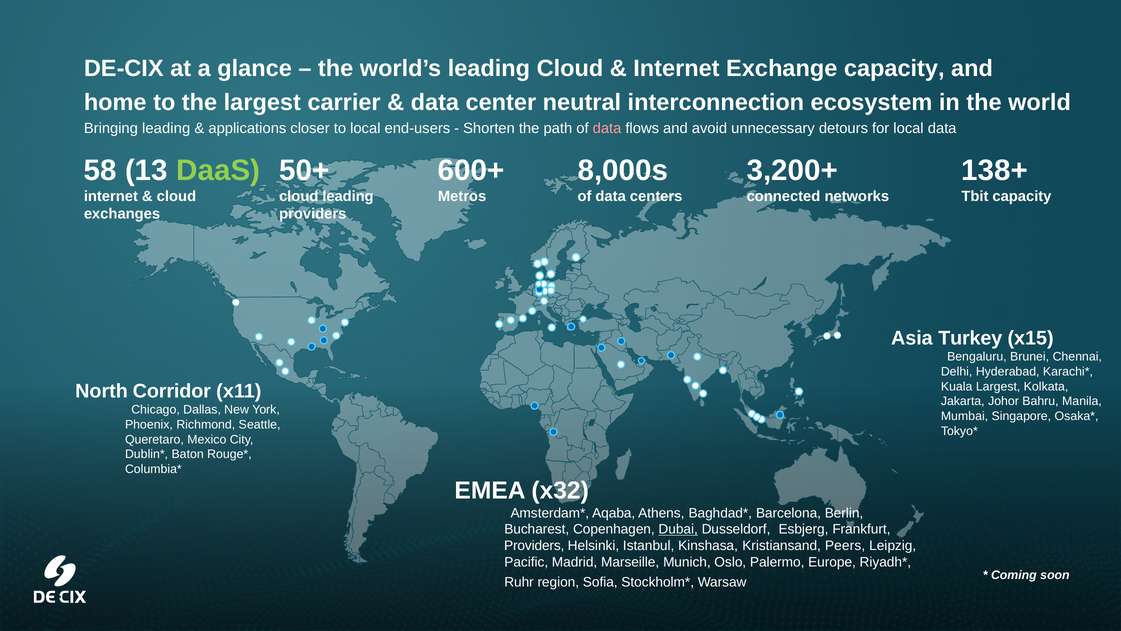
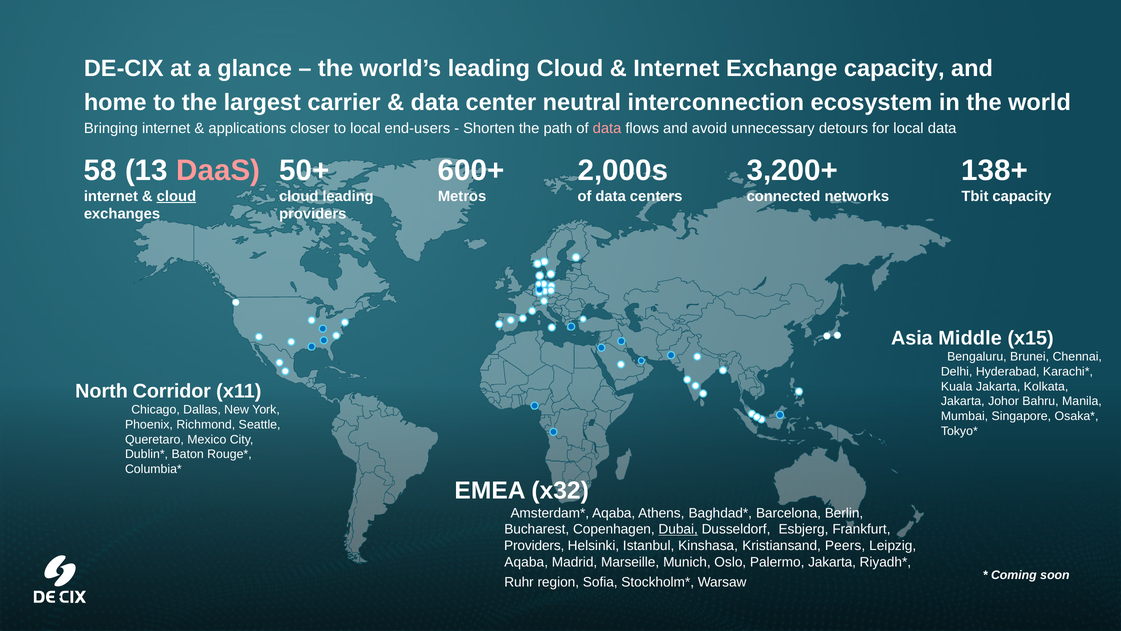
Bringing leading: leading -> internet
DaaS colour: light green -> pink
8,000s: 8,000s -> 2,000s
cloud at (176, 196) underline: none -> present
Turkey: Turkey -> Middle
Kuala Largest: Largest -> Jakarta
Pacific at (526, 562): Pacific -> Aqaba
Palermo Europe: Europe -> Jakarta
